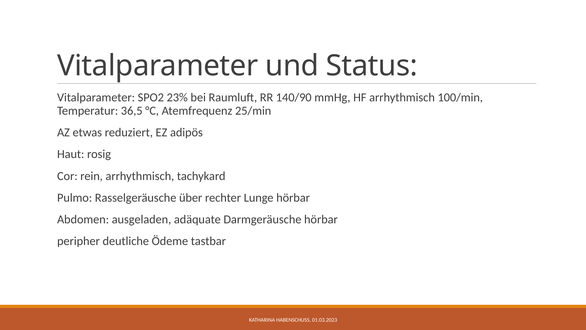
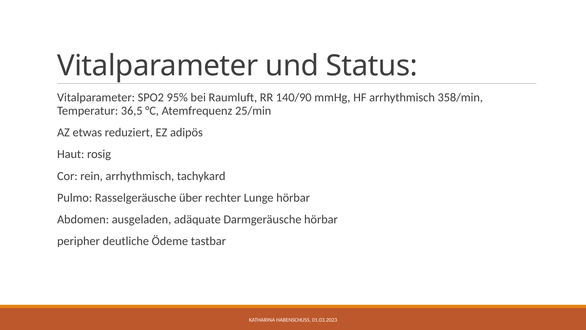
23%: 23% -> 95%
100/min: 100/min -> 358/min
